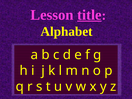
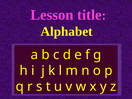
title underline: present -> none
